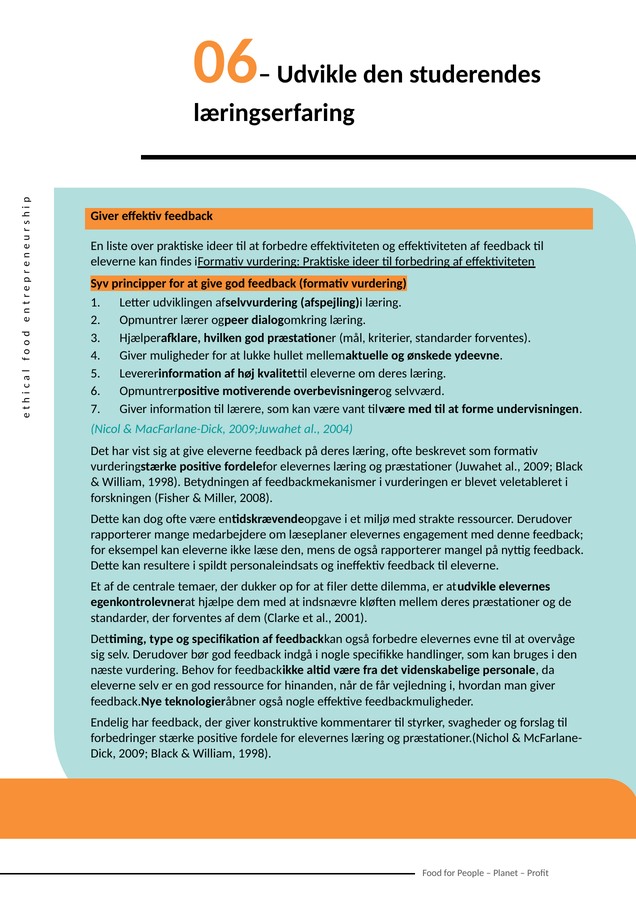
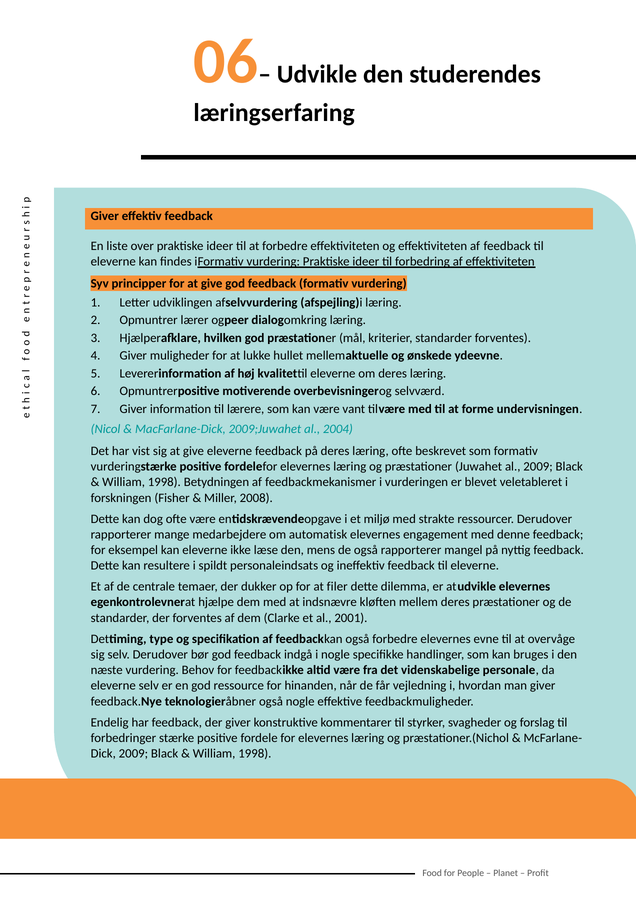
læseplaner: læseplaner -> automatisk
